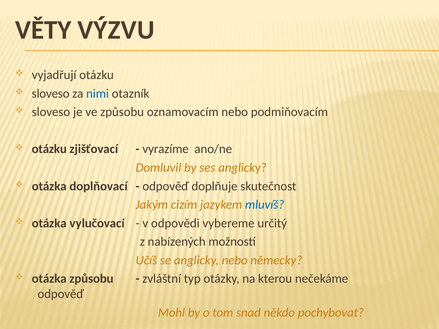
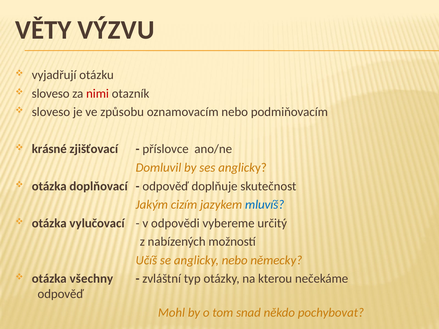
nimi colour: blue -> red
otázku at (49, 149): otázku -> krásné
vyrazíme: vyrazíme -> příslovce
otázka způsobu: způsobu -> všechny
